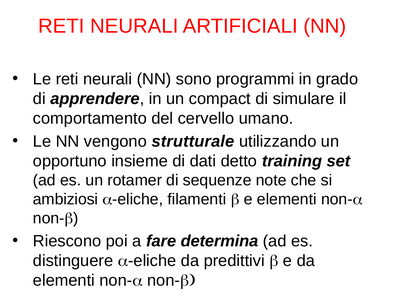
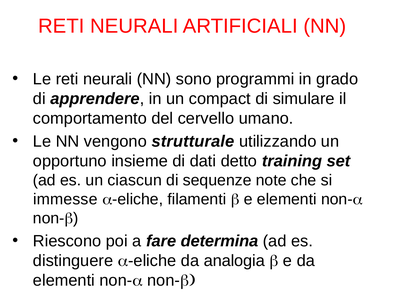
rotamer: rotamer -> ciascun
ambiziosi: ambiziosi -> immesse
predittivi: predittivi -> analogia
